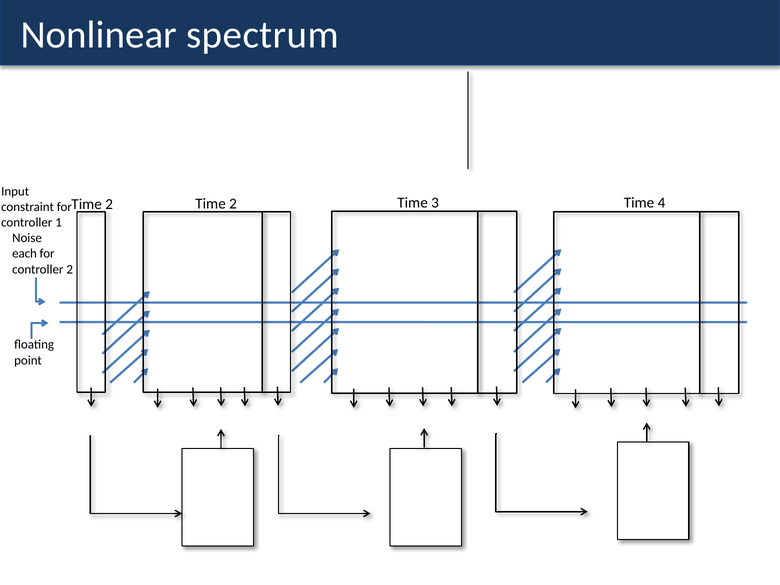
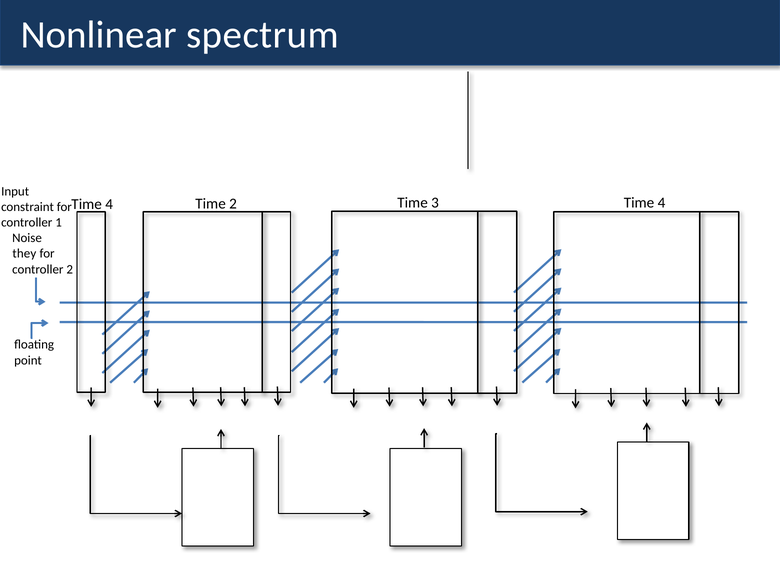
2 at (109, 204): 2 -> 4
each: each -> they
